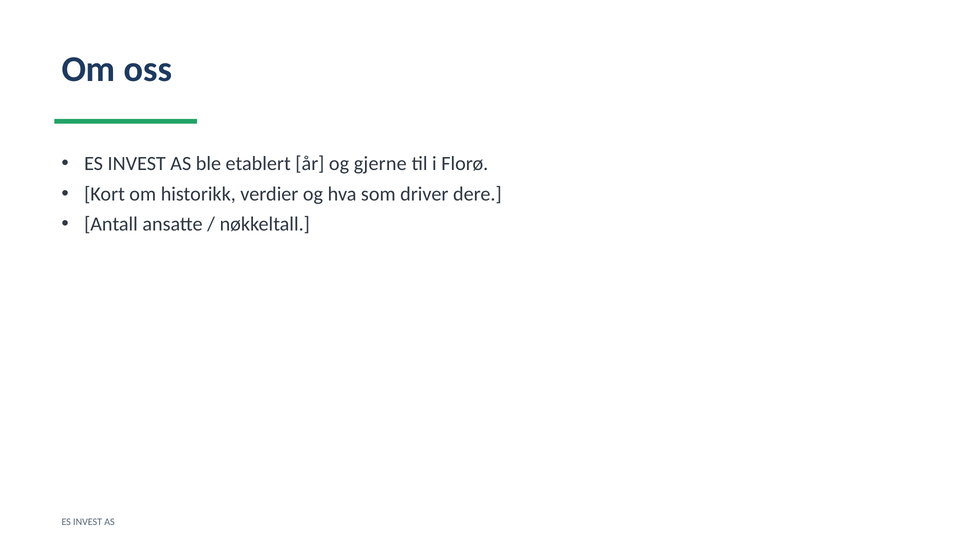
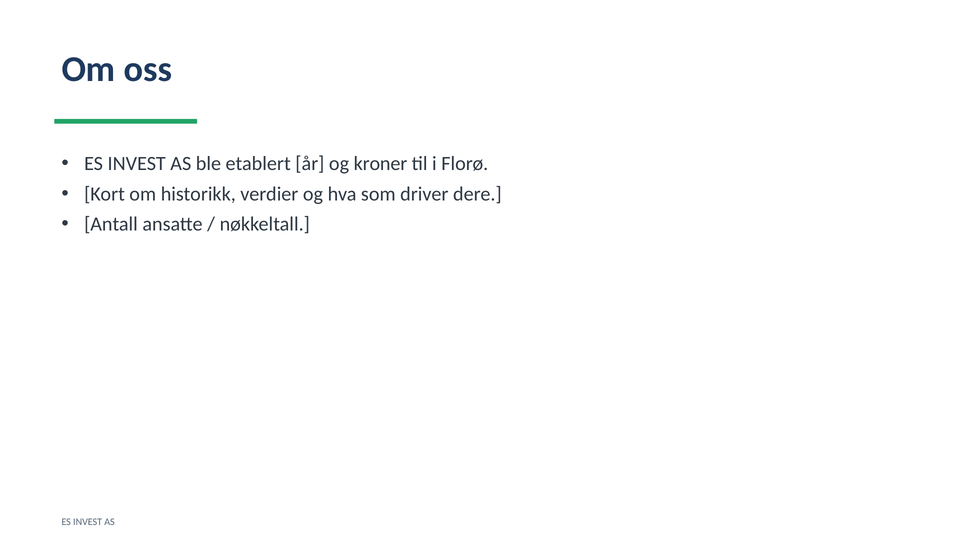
gjerne: gjerne -> kroner
